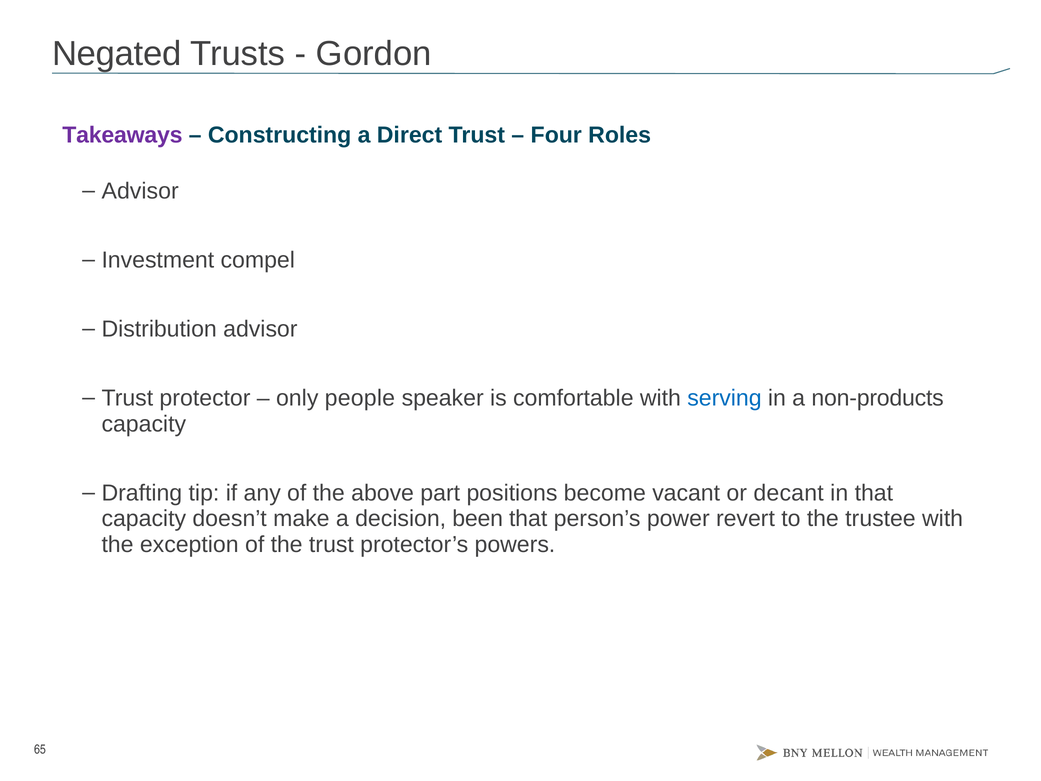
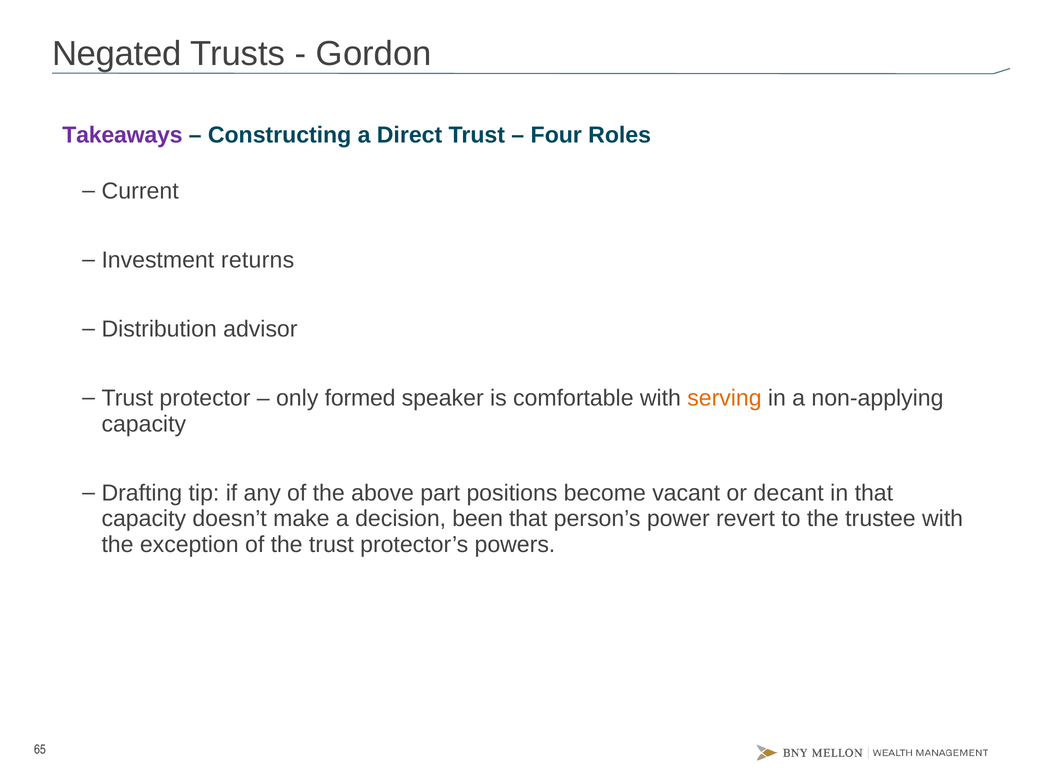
Advisor at (140, 191): Advisor -> Current
compel: compel -> returns
people: people -> formed
serving colour: blue -> orange
non-products: non-products -> non-applying
